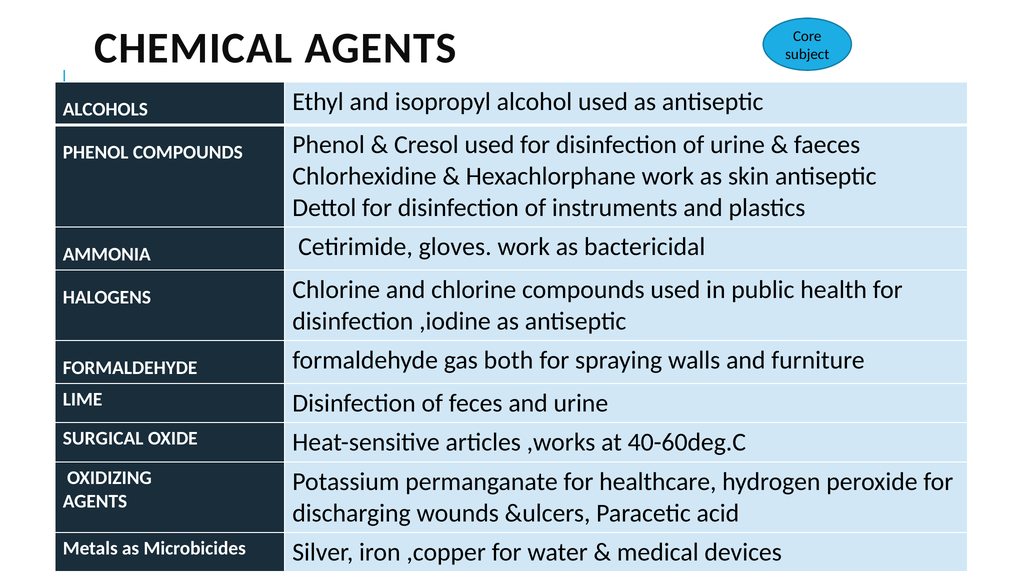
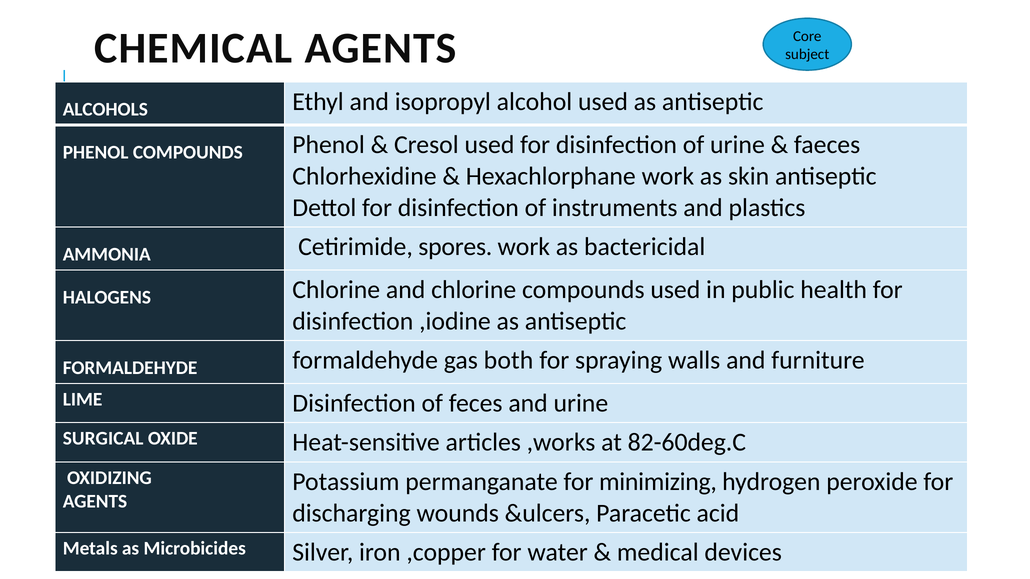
gloves: gloves -> spores
40-60deg.C: 40-60deg.C -> 82-60deg.C
healthcare: healthcare -> minimizing
